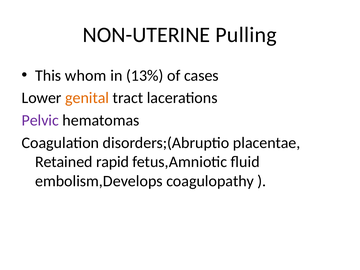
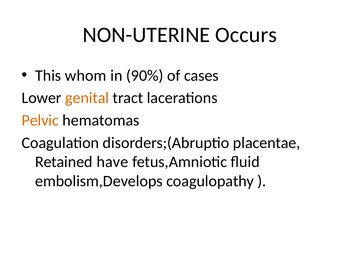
Pulling: Pulling -> Occurs
13%: 13% -> 90%
Pelvic colour: purple -> orange
rapid: rapid -> have
